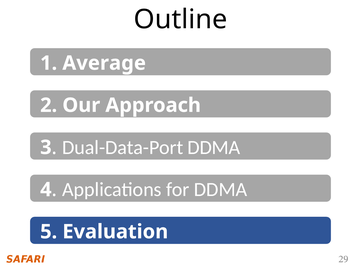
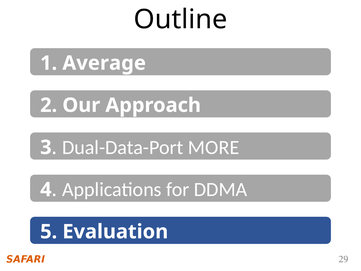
Dual-Data-Port DDMA: DDMA -> MORE
